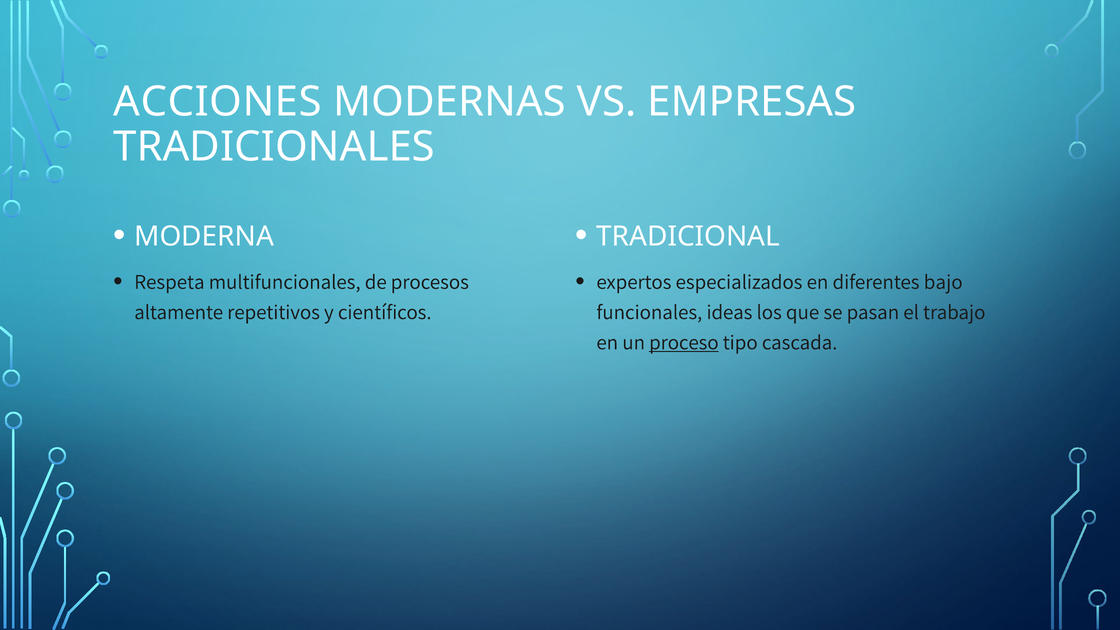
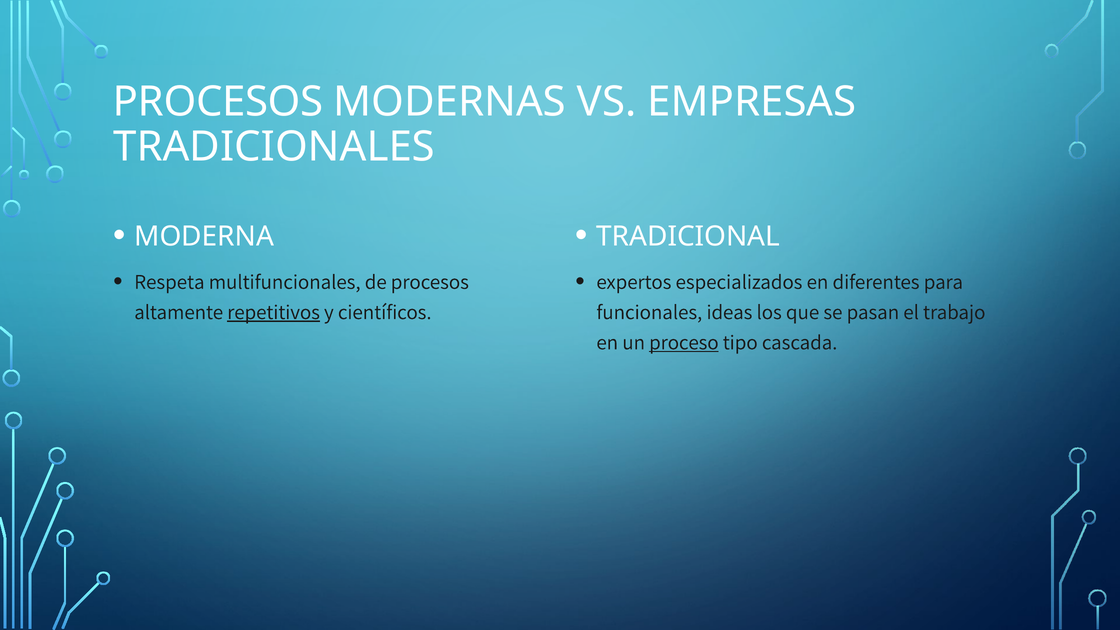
ACCIONES at (218, 102): ACCIONES -> PROCESOS
bajo: bajo -> para
repetitivos underline: none -> present
